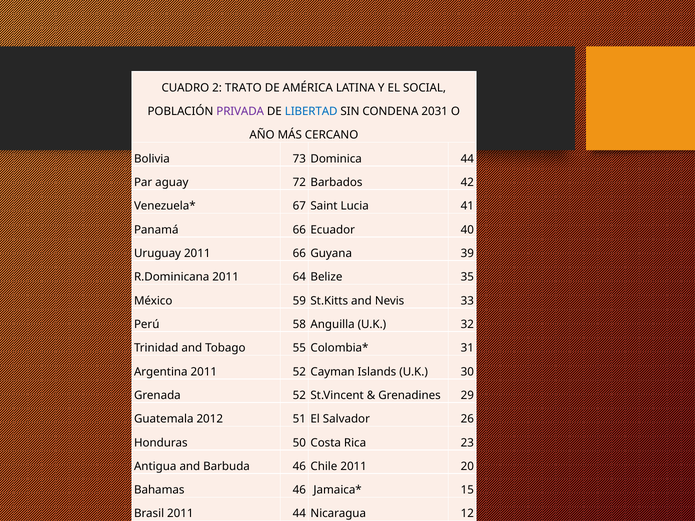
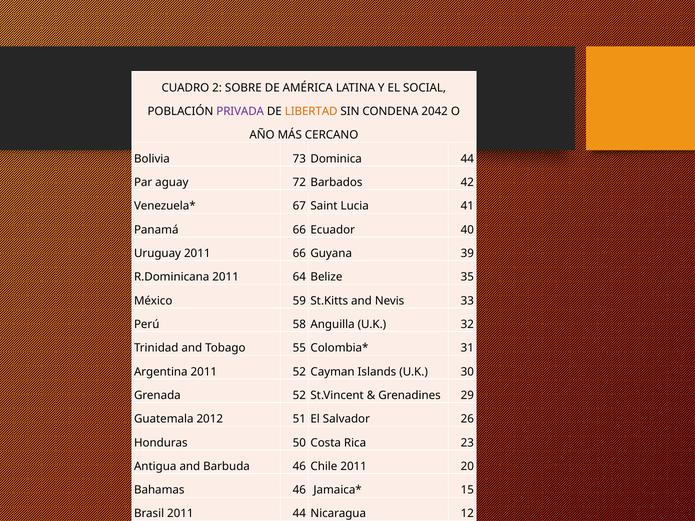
TRATO: TRATO -> SOBRE
LIBERTAD colour: blue -> orange
2031: 2031 -> 2042
